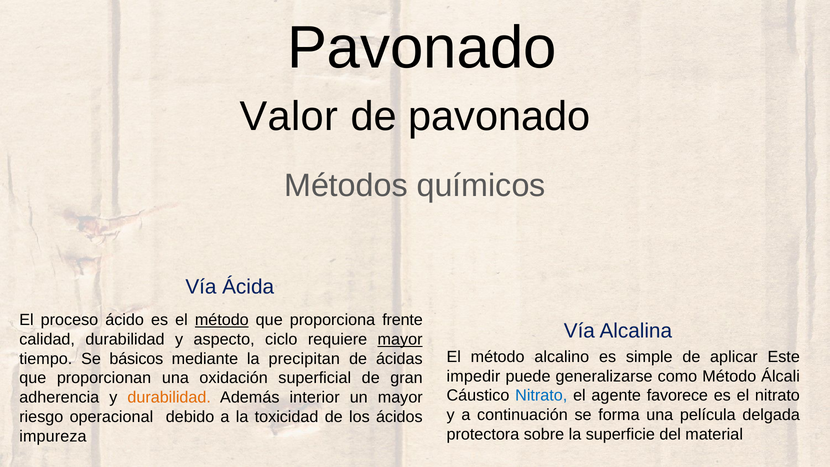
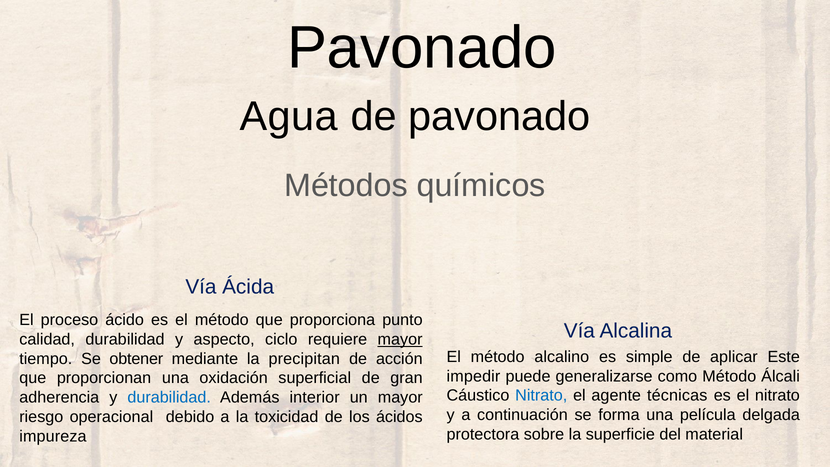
Valor: Valor -> Agua
método at (222, 320) underline: present -> none
frente: frente -> punto
básicos: básicos -> obtener
ácidas: ácidas -> acción
favorece: favorece -> técnicas
durabilidad at (169, 397) colour: orange -> blue
